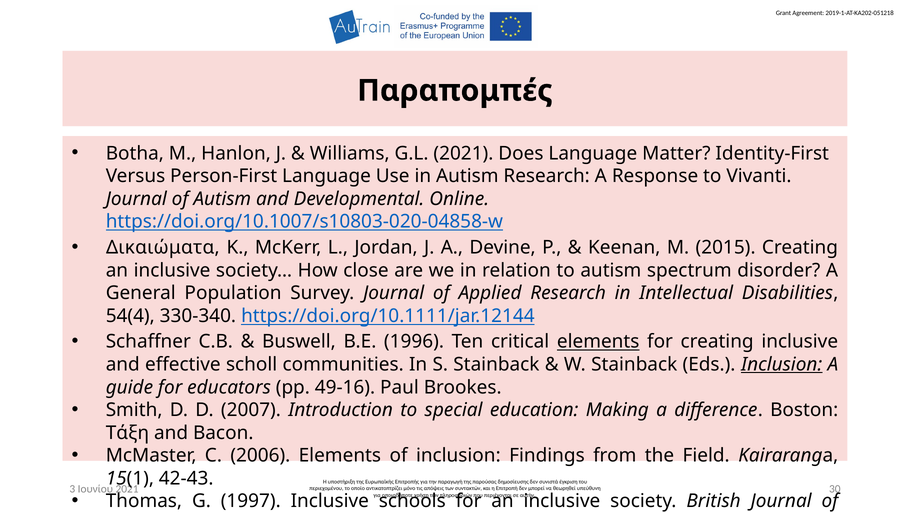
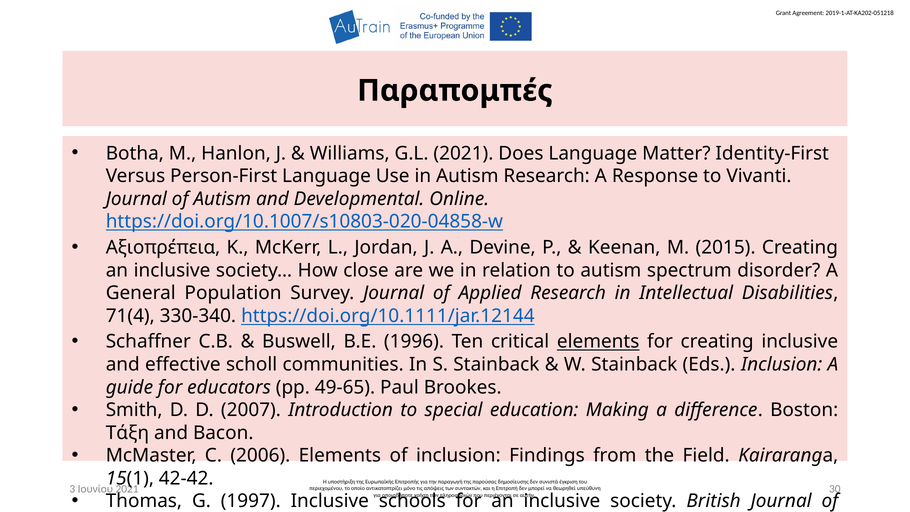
Δικαιώματα: Δικαιώματα -> Αξιοπρέπεια
54(4: 54(4 -> 71(4
Inclusion at (782, 364) underline: present -> none
49-16: 49-16 -> 49-65
42-43: 42-43 -> 42-42
